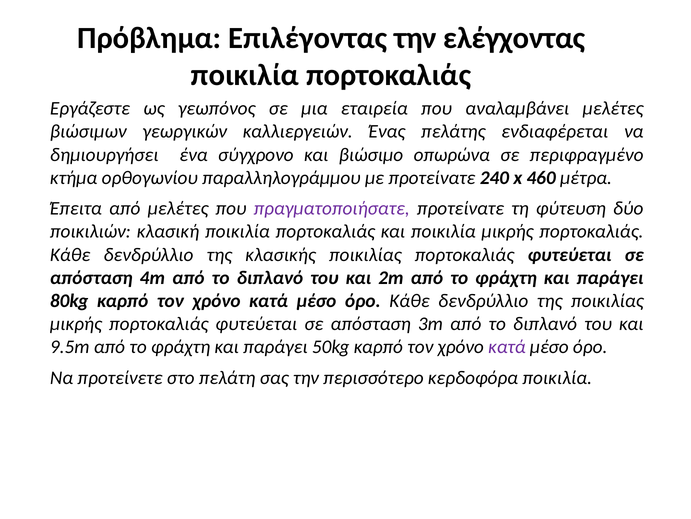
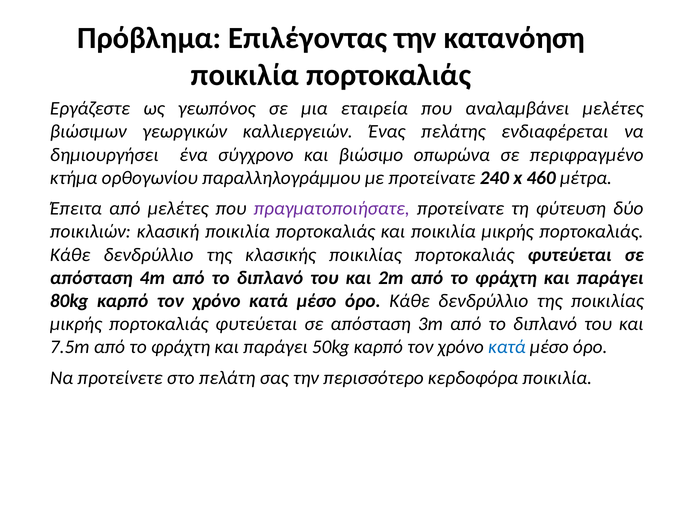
ελέγχοντας: ελέγχοντας -> κατανόηση
9.5m: 9.5m -> 7.5m
κατά at (507, 346) colour: purple -> blue
